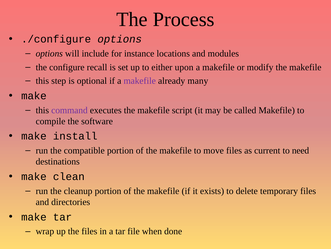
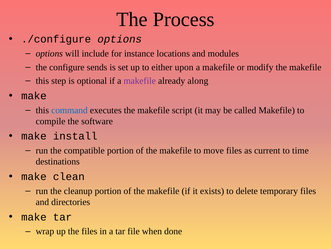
recall: recall -> sends
many: many -> along
command colour: purple -> blue
need: need -> time
